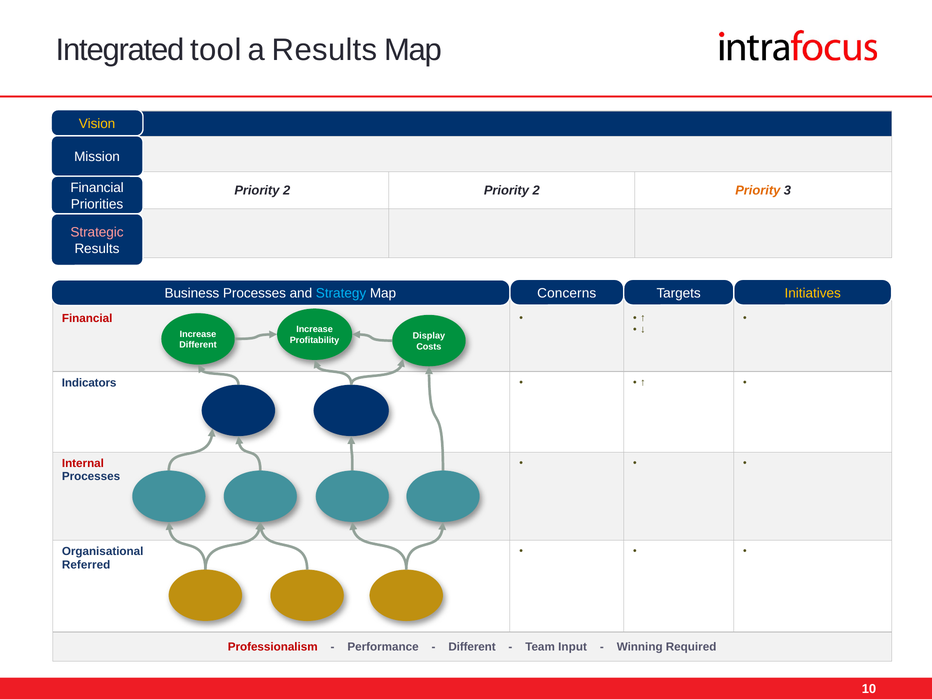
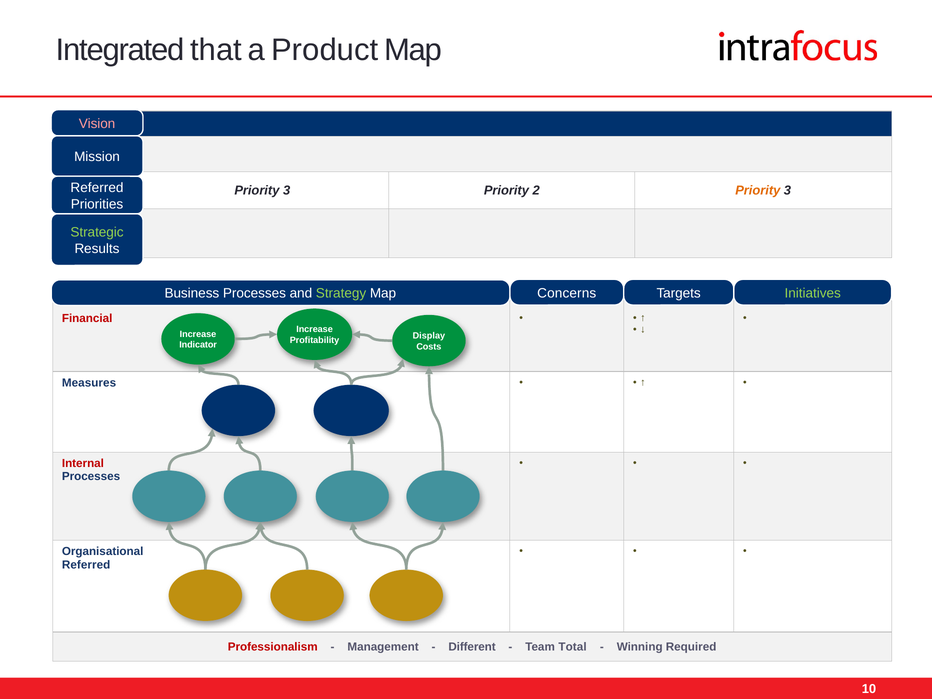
tool: tool -> that
a Results: Results -> Product
Vision colour: yellow -> pink
Financial at (97, 188): Financial -> Referred
2 at (287, 190): 2 -> 3
Strategic colour: pink -> light green
Strategy colour: light blue -> light green
Initiatives colour: yellow -> light green
Different at (198, 345): Different -> Indicator
Indicators: Indicators -> Measures
Performance: Performance -> Management
Input: Input -> Total
